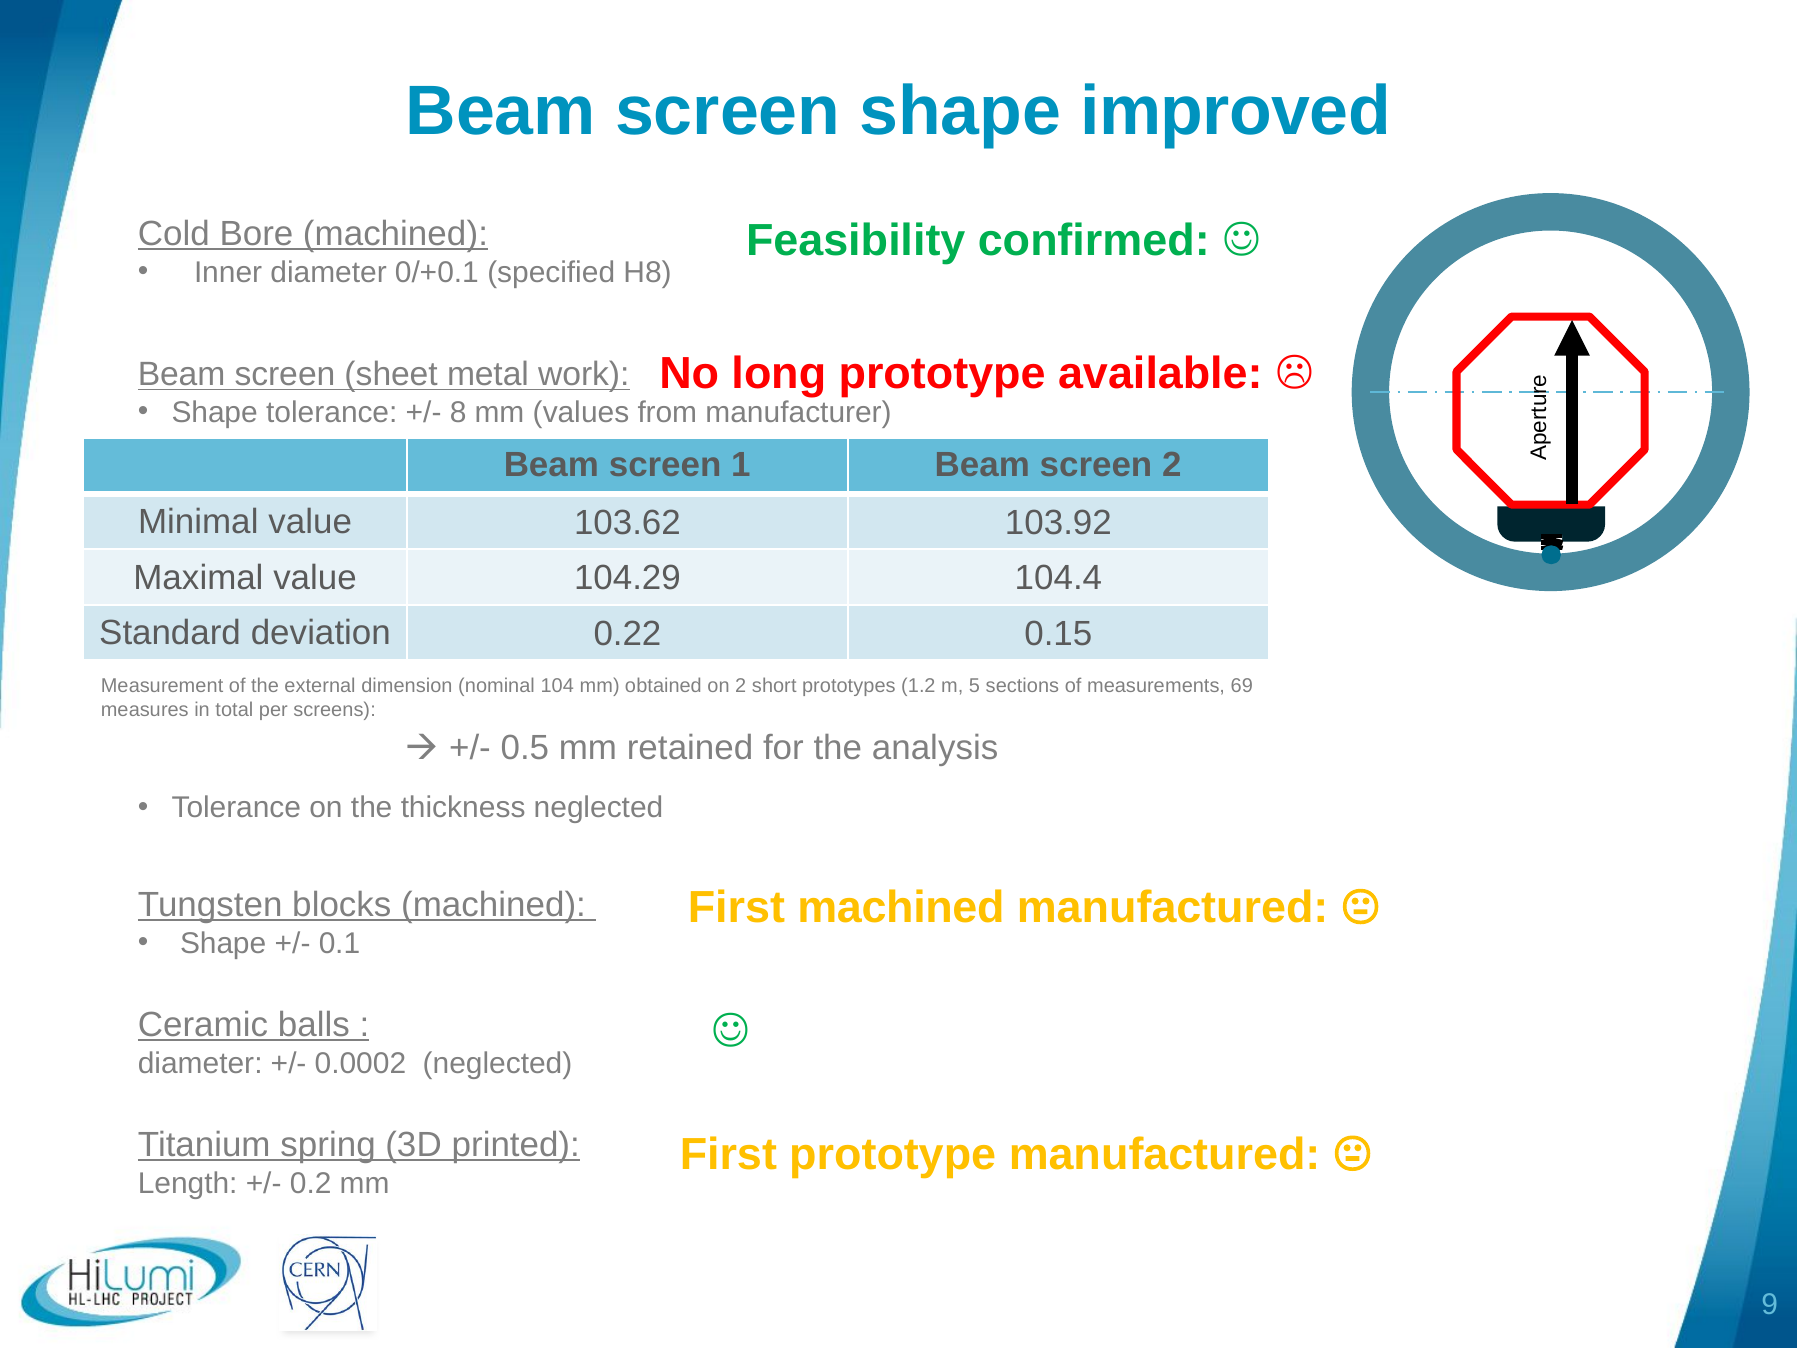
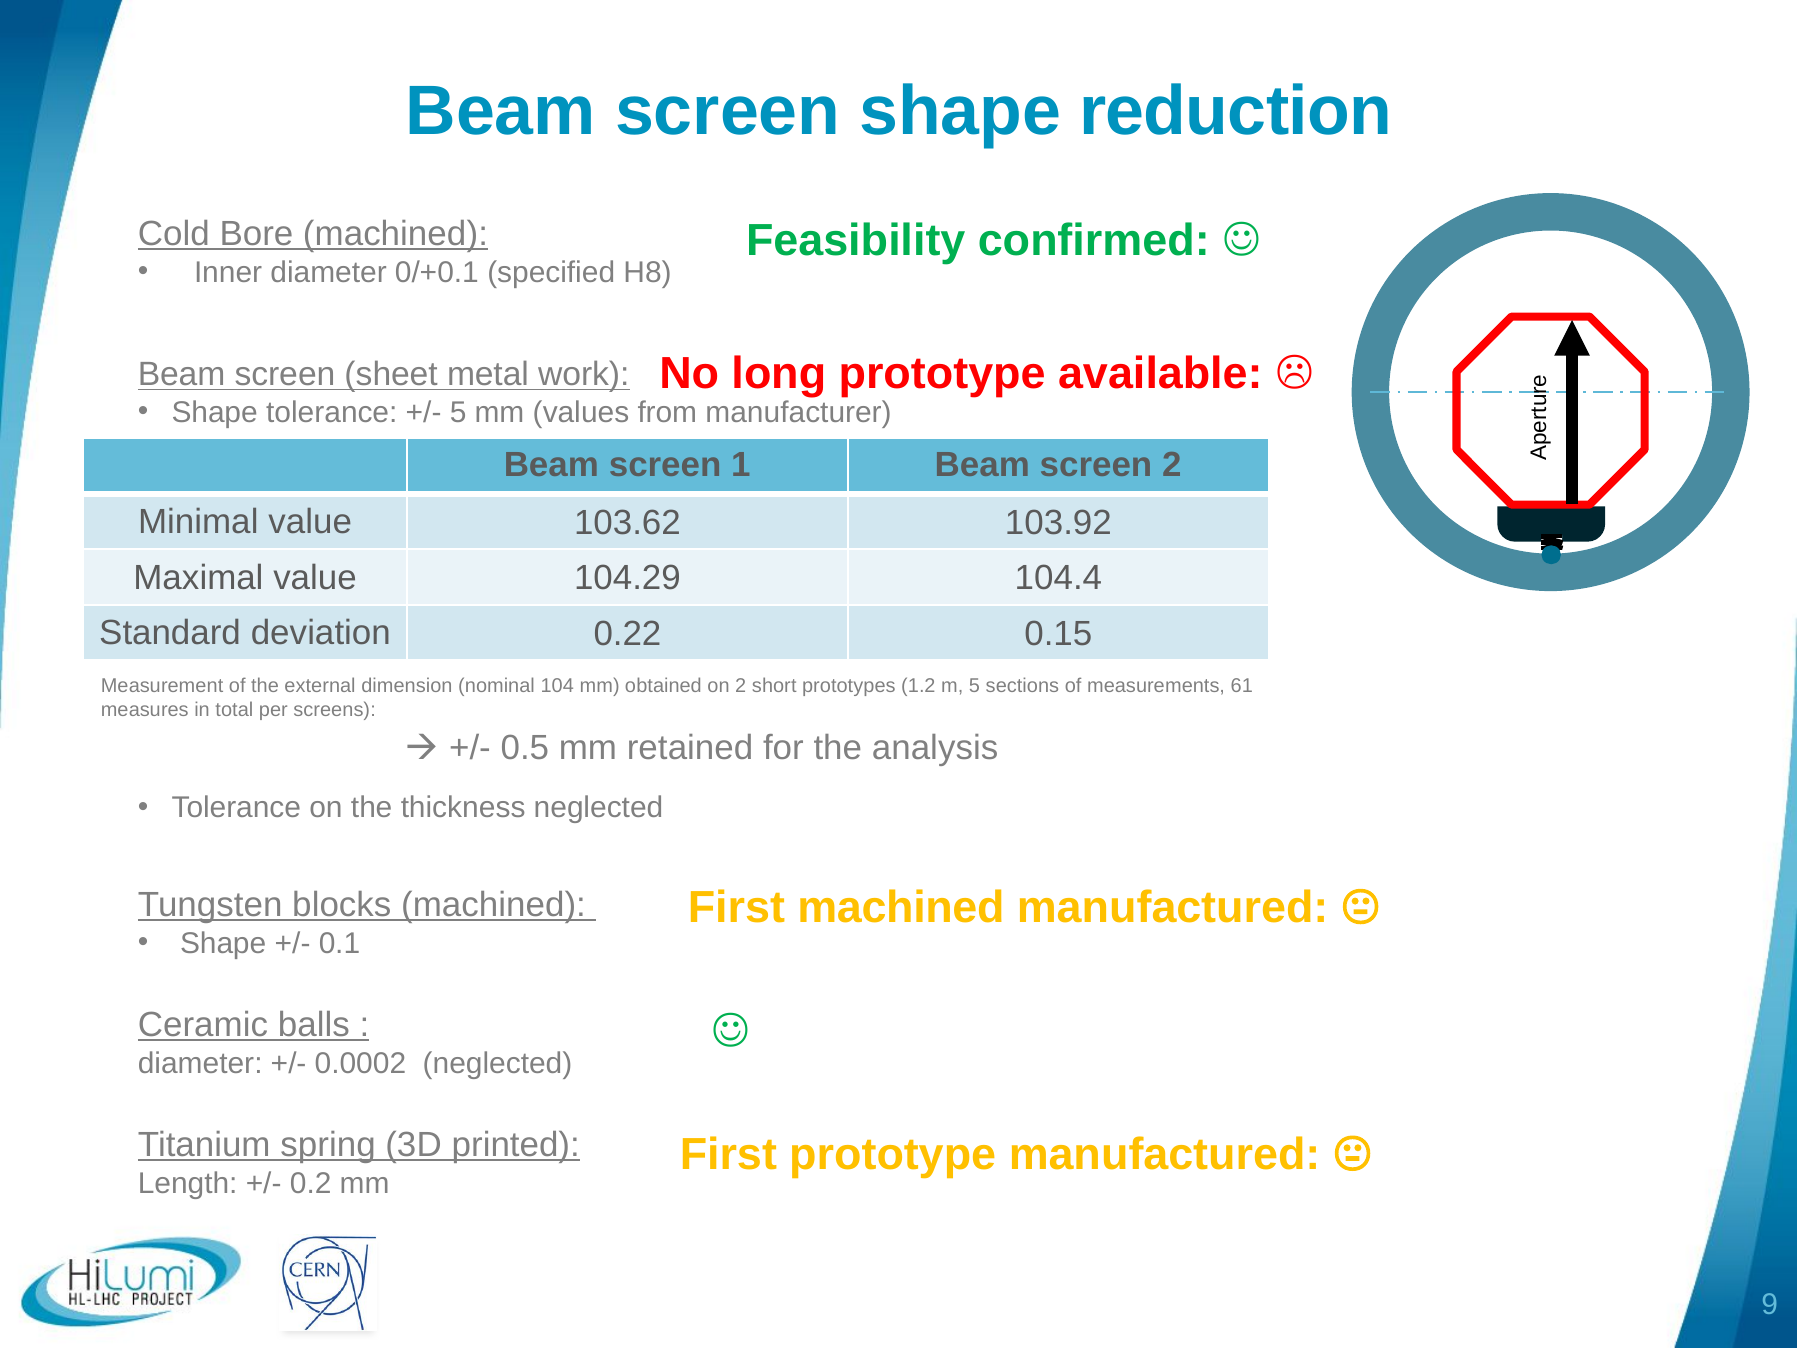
improved: improved -> reduction
8 at (458, 412): 8 -> 5
69: 69 -> 61
